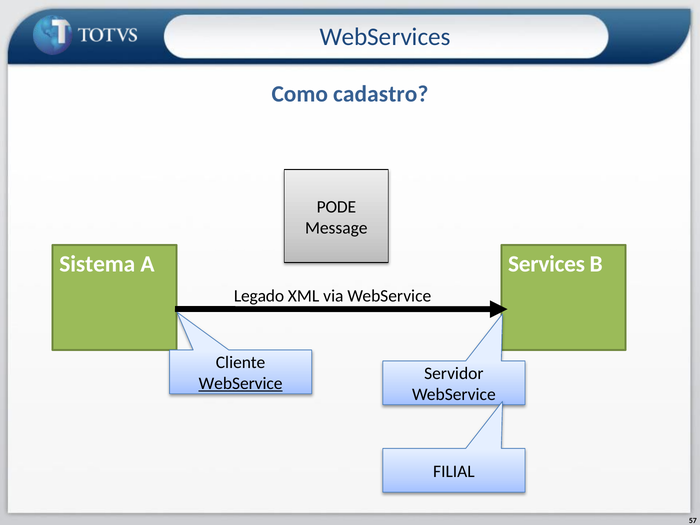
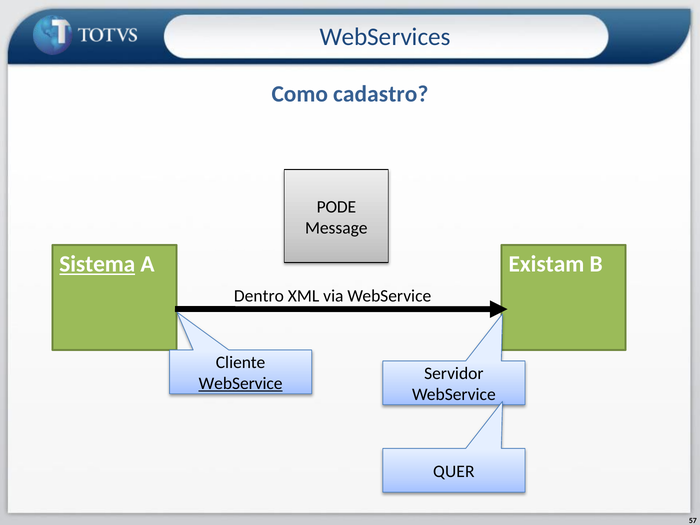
Sistema underline: none -> present
Services: Services -> Existam
Legado: Legado -> Dentro
FILIAL: FILIAL -> QUER
